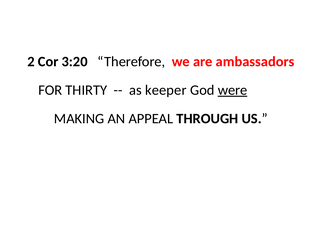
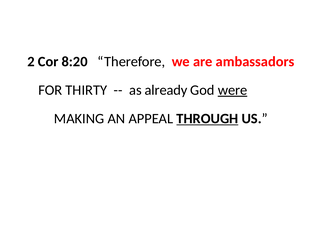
3:20: 3:20 -> 8:20
keeper: keeper -> already
THROUGH underline: none -> present
